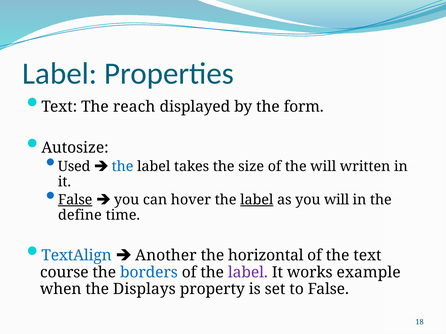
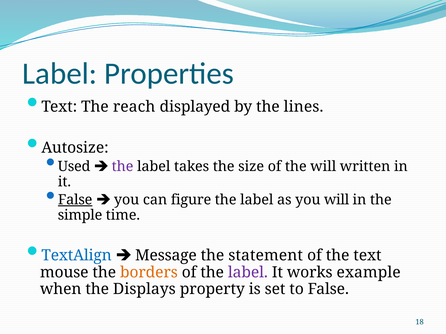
form: form -> lines
the at (123, 167) colour: blue -> purple
hover: hover -> figure
label at (257, 200) underline: present -> none
define: define -> simple
Another: Another -> Message
horizontal: horizontal -> statement
course: course -> mouse
borders colour: blue -> orange
